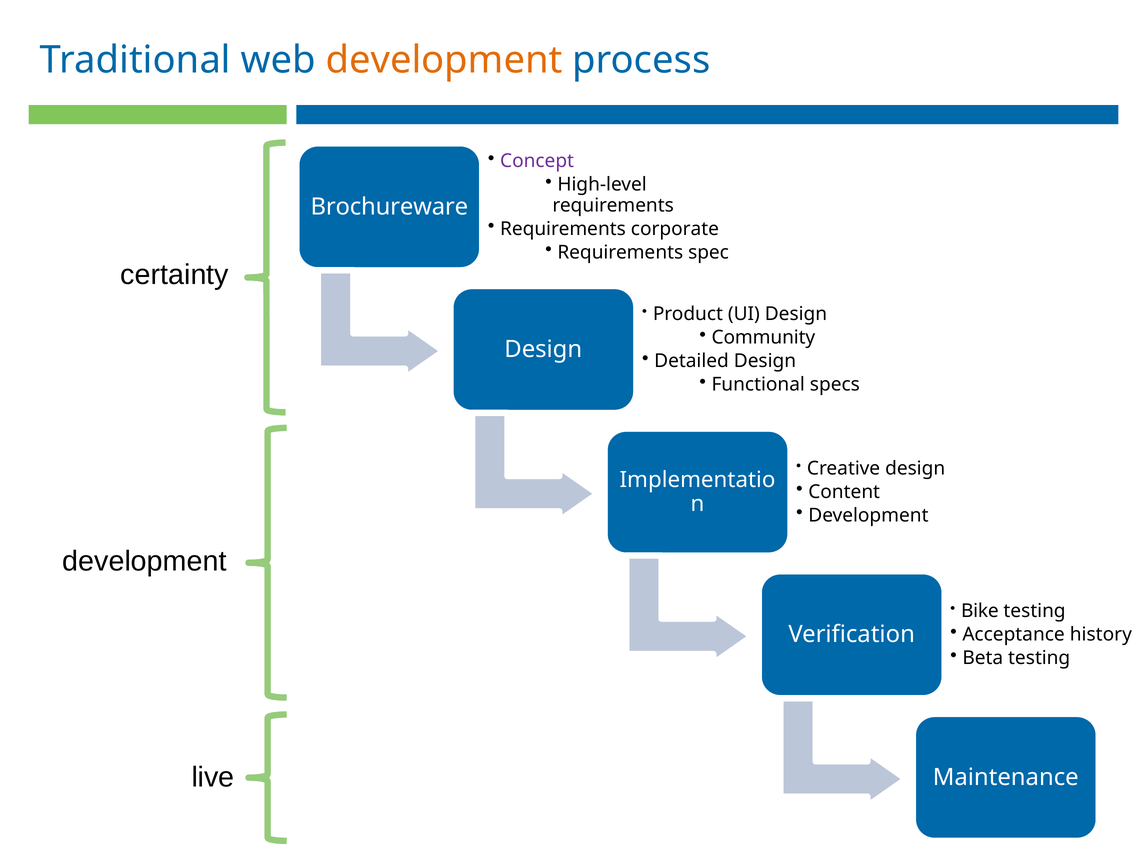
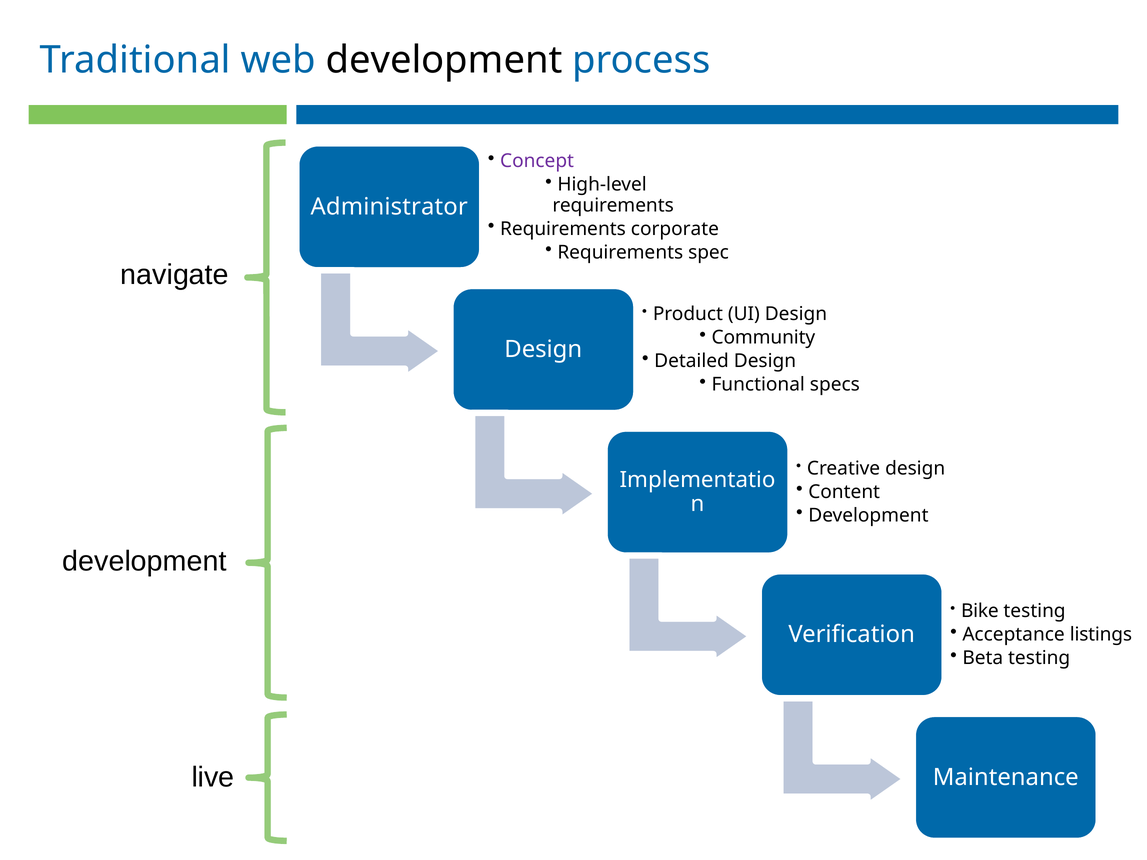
development at (444, 60) colour: orange -> black
Brochureware: Brochureware -> Administrator
certainty: certainty -> navigate
history: history -> listings
